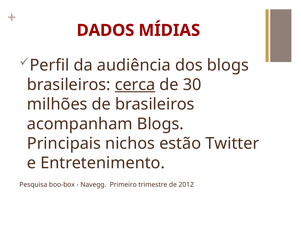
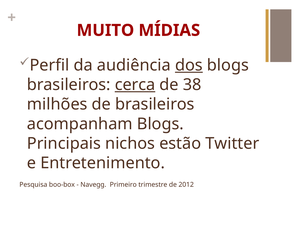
DADOS: DADOS -> MUITO
dos underline: none -> present
30: 30 -> 38
